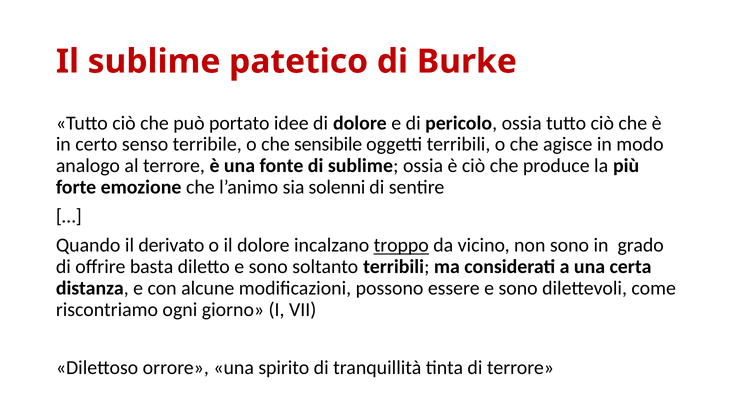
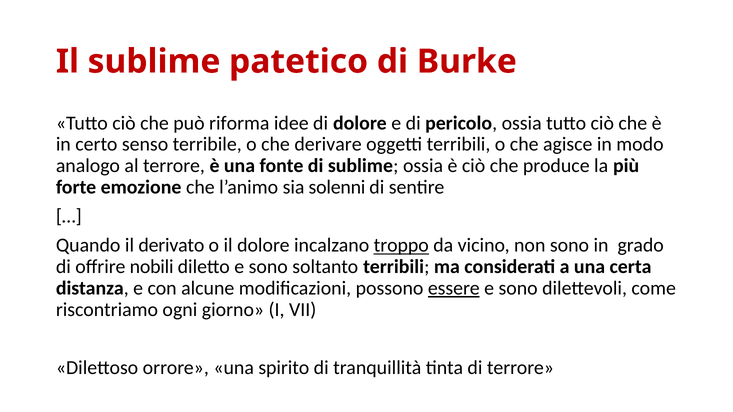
portato: portato -> riforma
sensibile: sensibile -> derivare
basta: basta -> nobili
essere underline: none -> present
